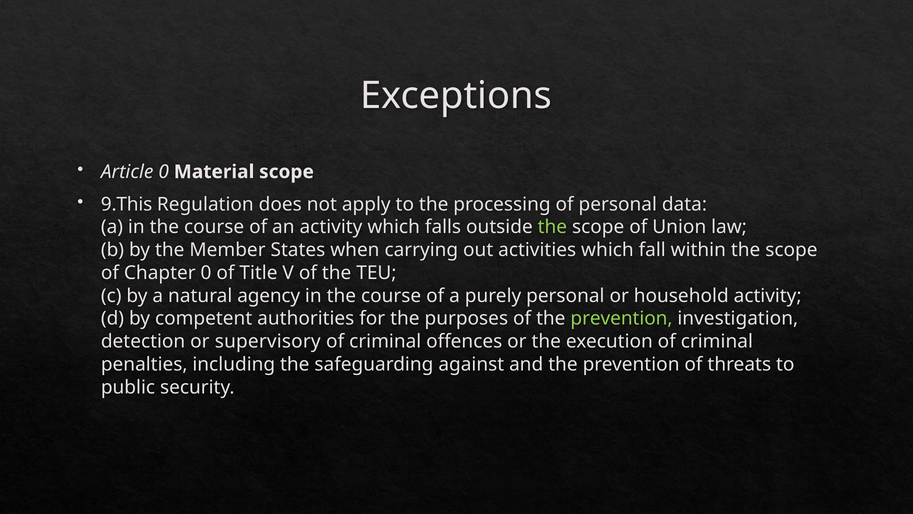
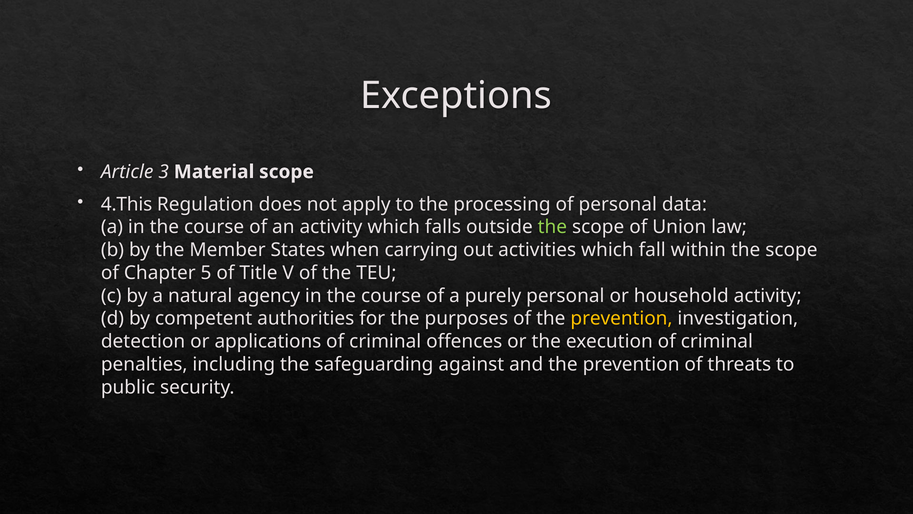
Article 0: 0 -> 3
9.This: 9.This -> 4.This
Chapter 0: 0 -> 5
prevention at (622, 318) colour: light green -> yellow
supervisory: supervisory -> applications
